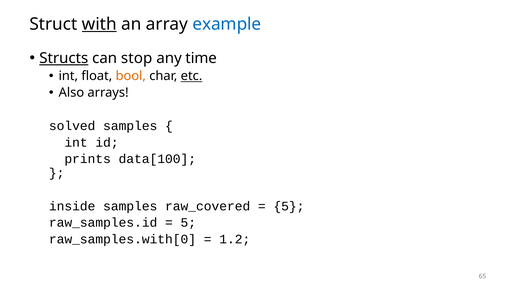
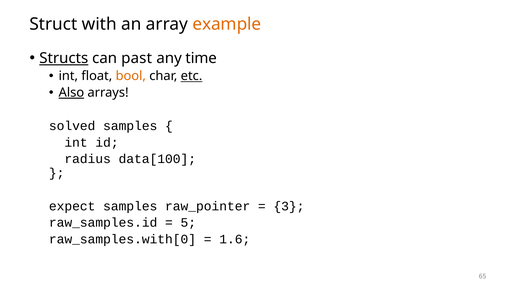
with underline: present -> none
example colour: blue -> orange
stop: stop -> past
Also underline: none -> present
prints: prints -> radius
inside: inside -> expect
raw_covered: raw_covered -> raw_pointer
5 at (289, 206): 5 -> 3
1.2: 1.2 -> 1.6
